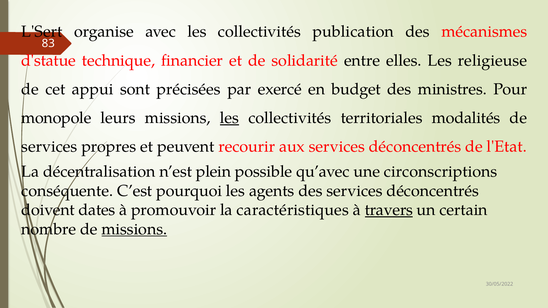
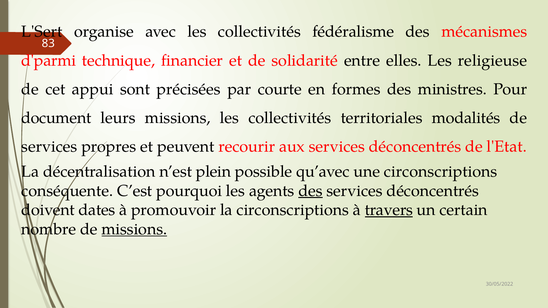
publication: publication -> fédéralisme
d'statue: d'statue -> d'parmi
exercé: exercé -> courte
budget: budget -> formes
monopole: monopole -> document
les at (230, 118) underline: present -> none
des at (310, 191) underline: none -> present
la caractéristiques: caractéristiques -> circonscriptions
